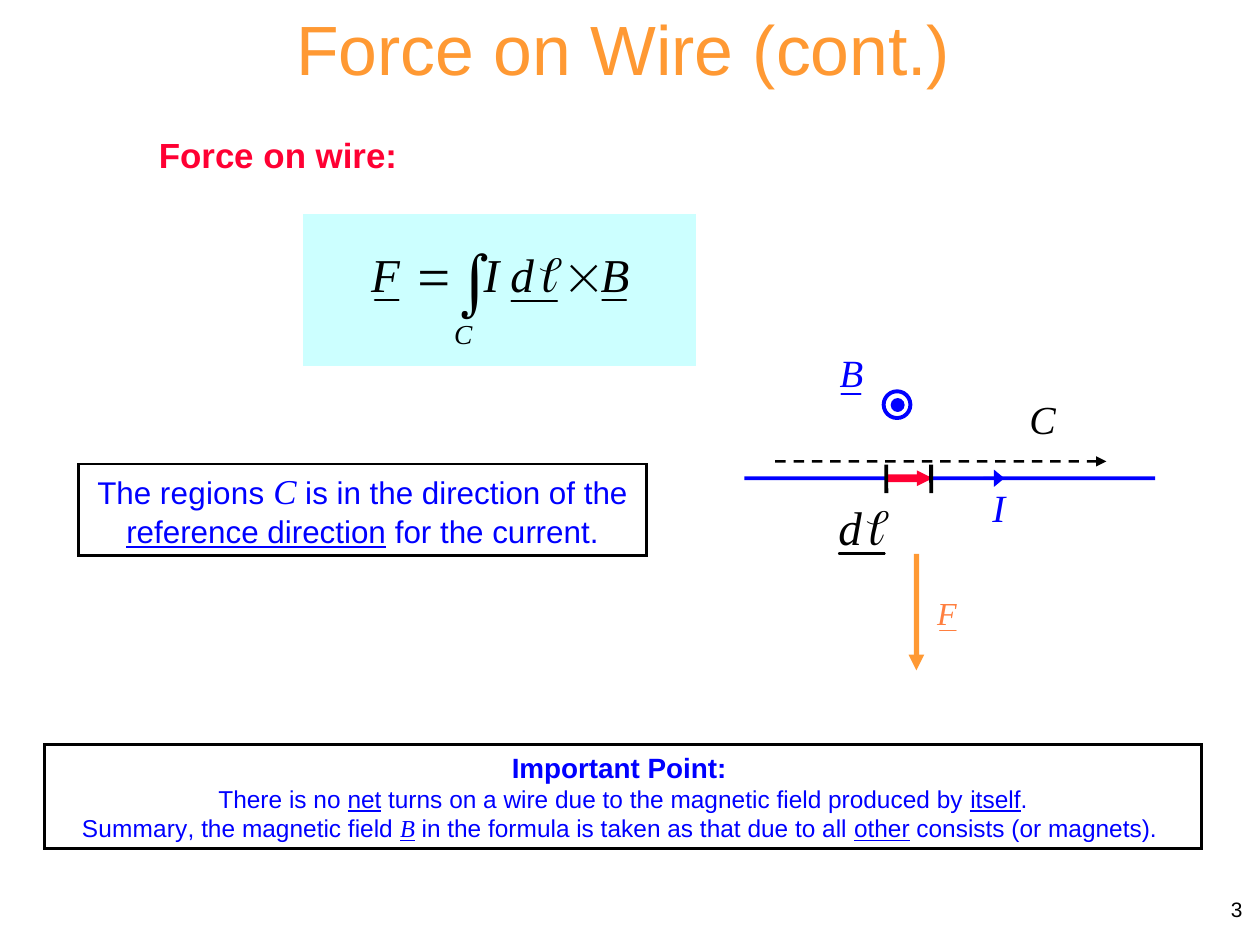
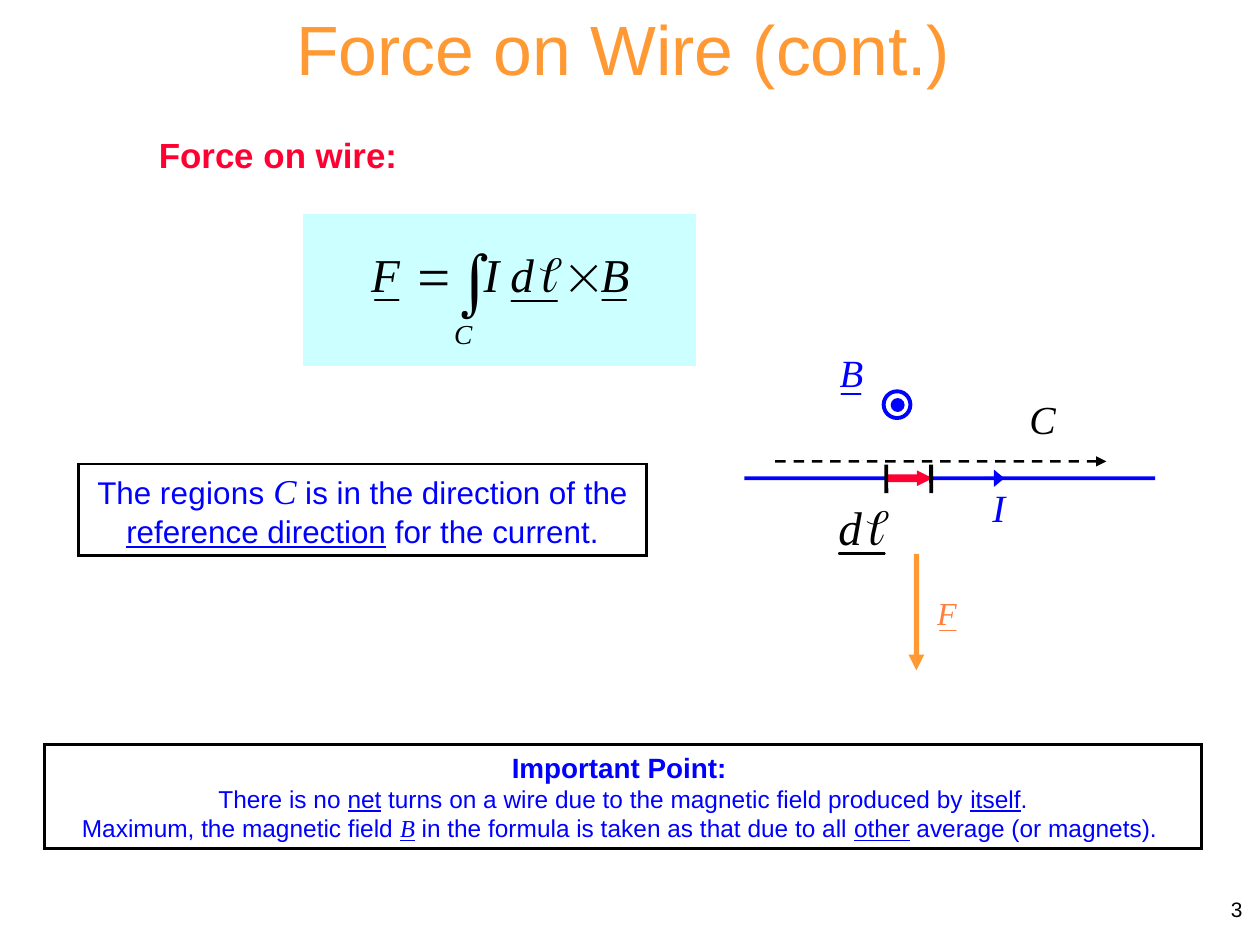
Summary: Summary -> Maximum
consists: consists -> average
